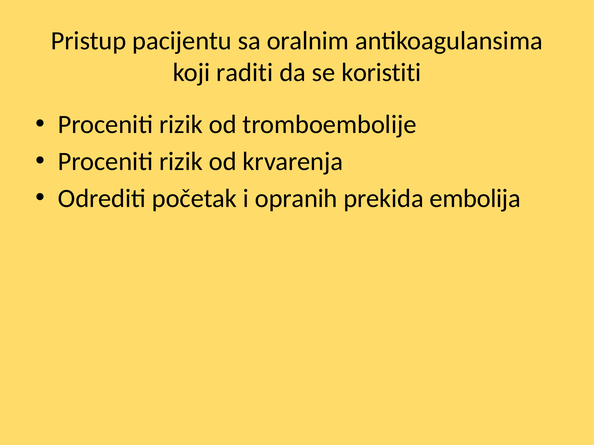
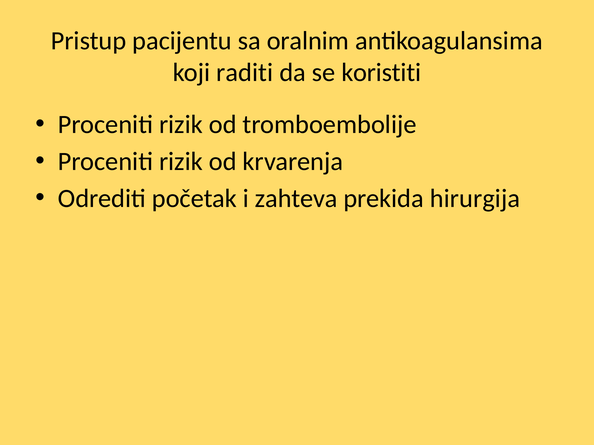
opranih: opranih -> zahteva
embolija: embolija -> hirurgija
